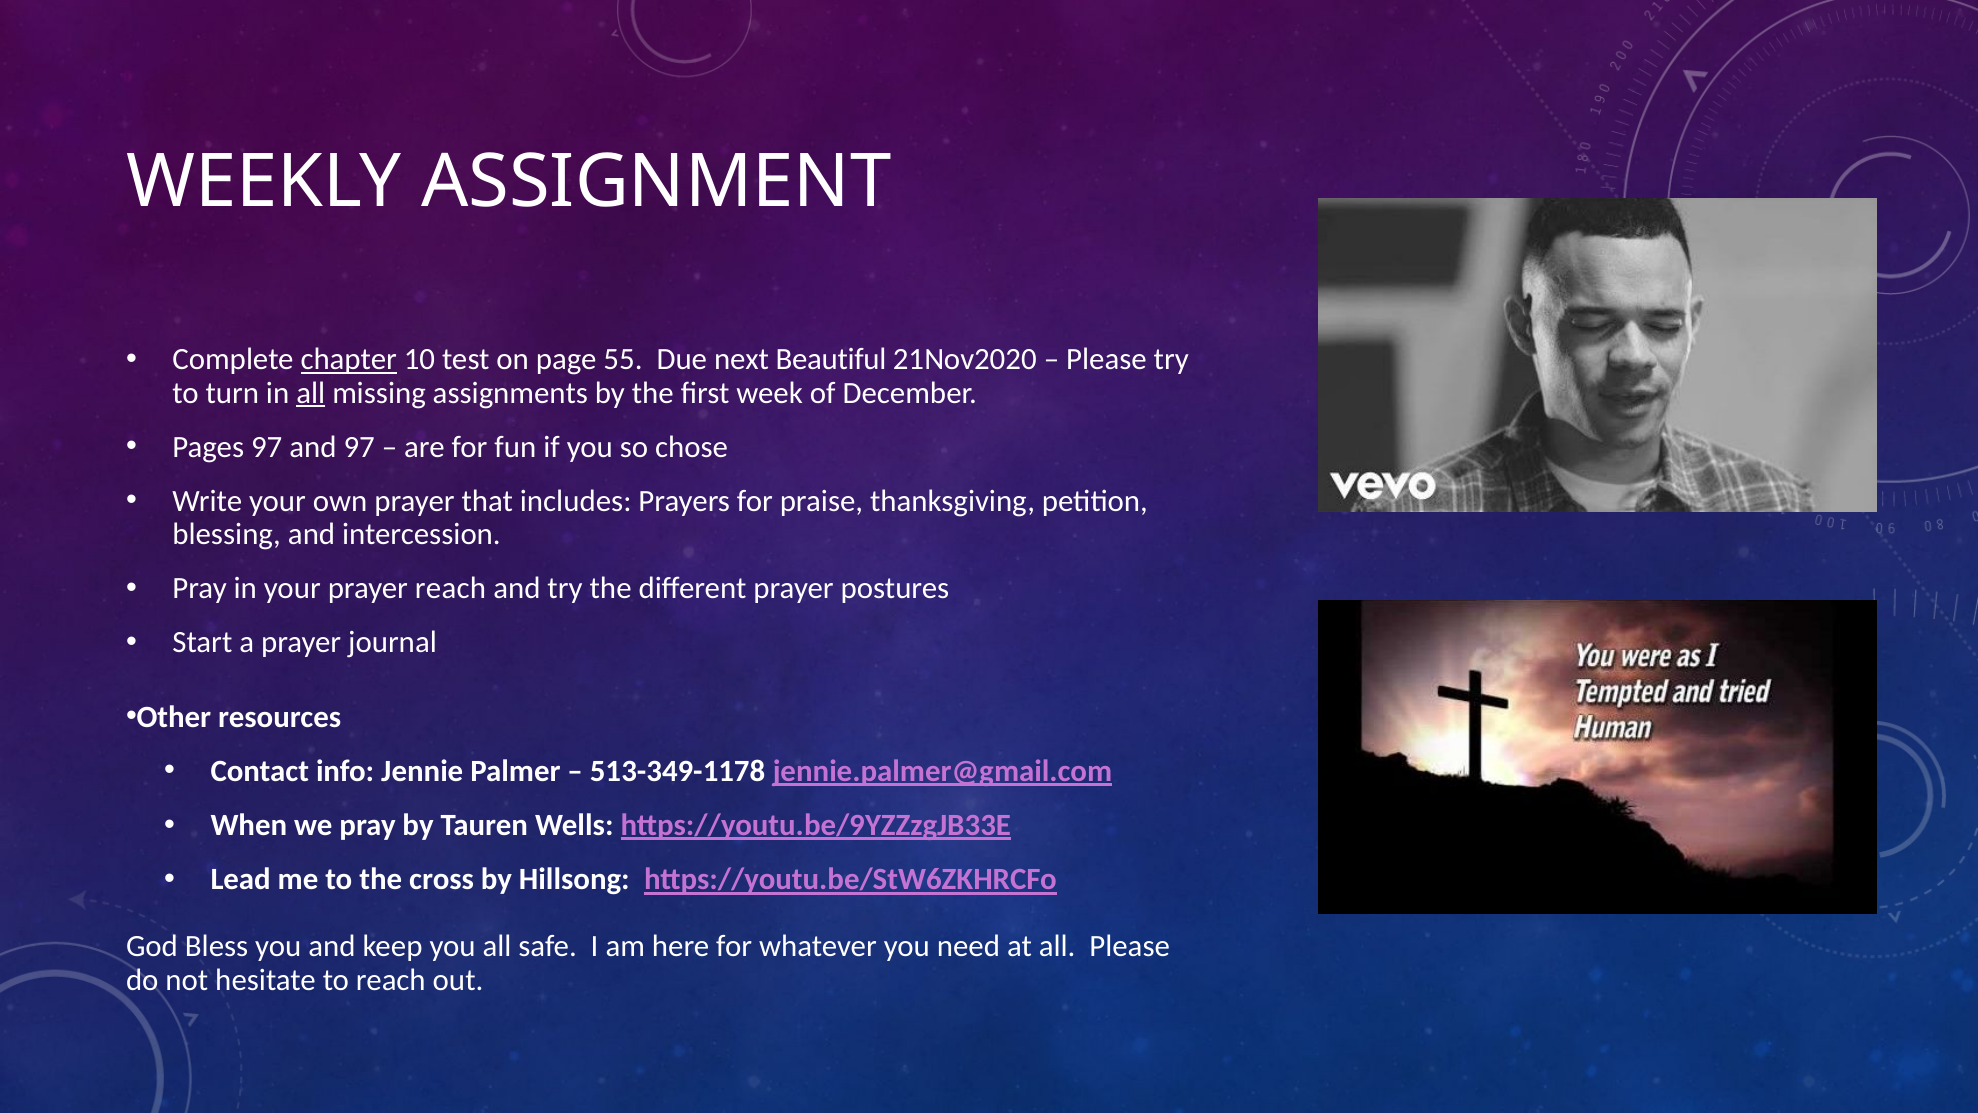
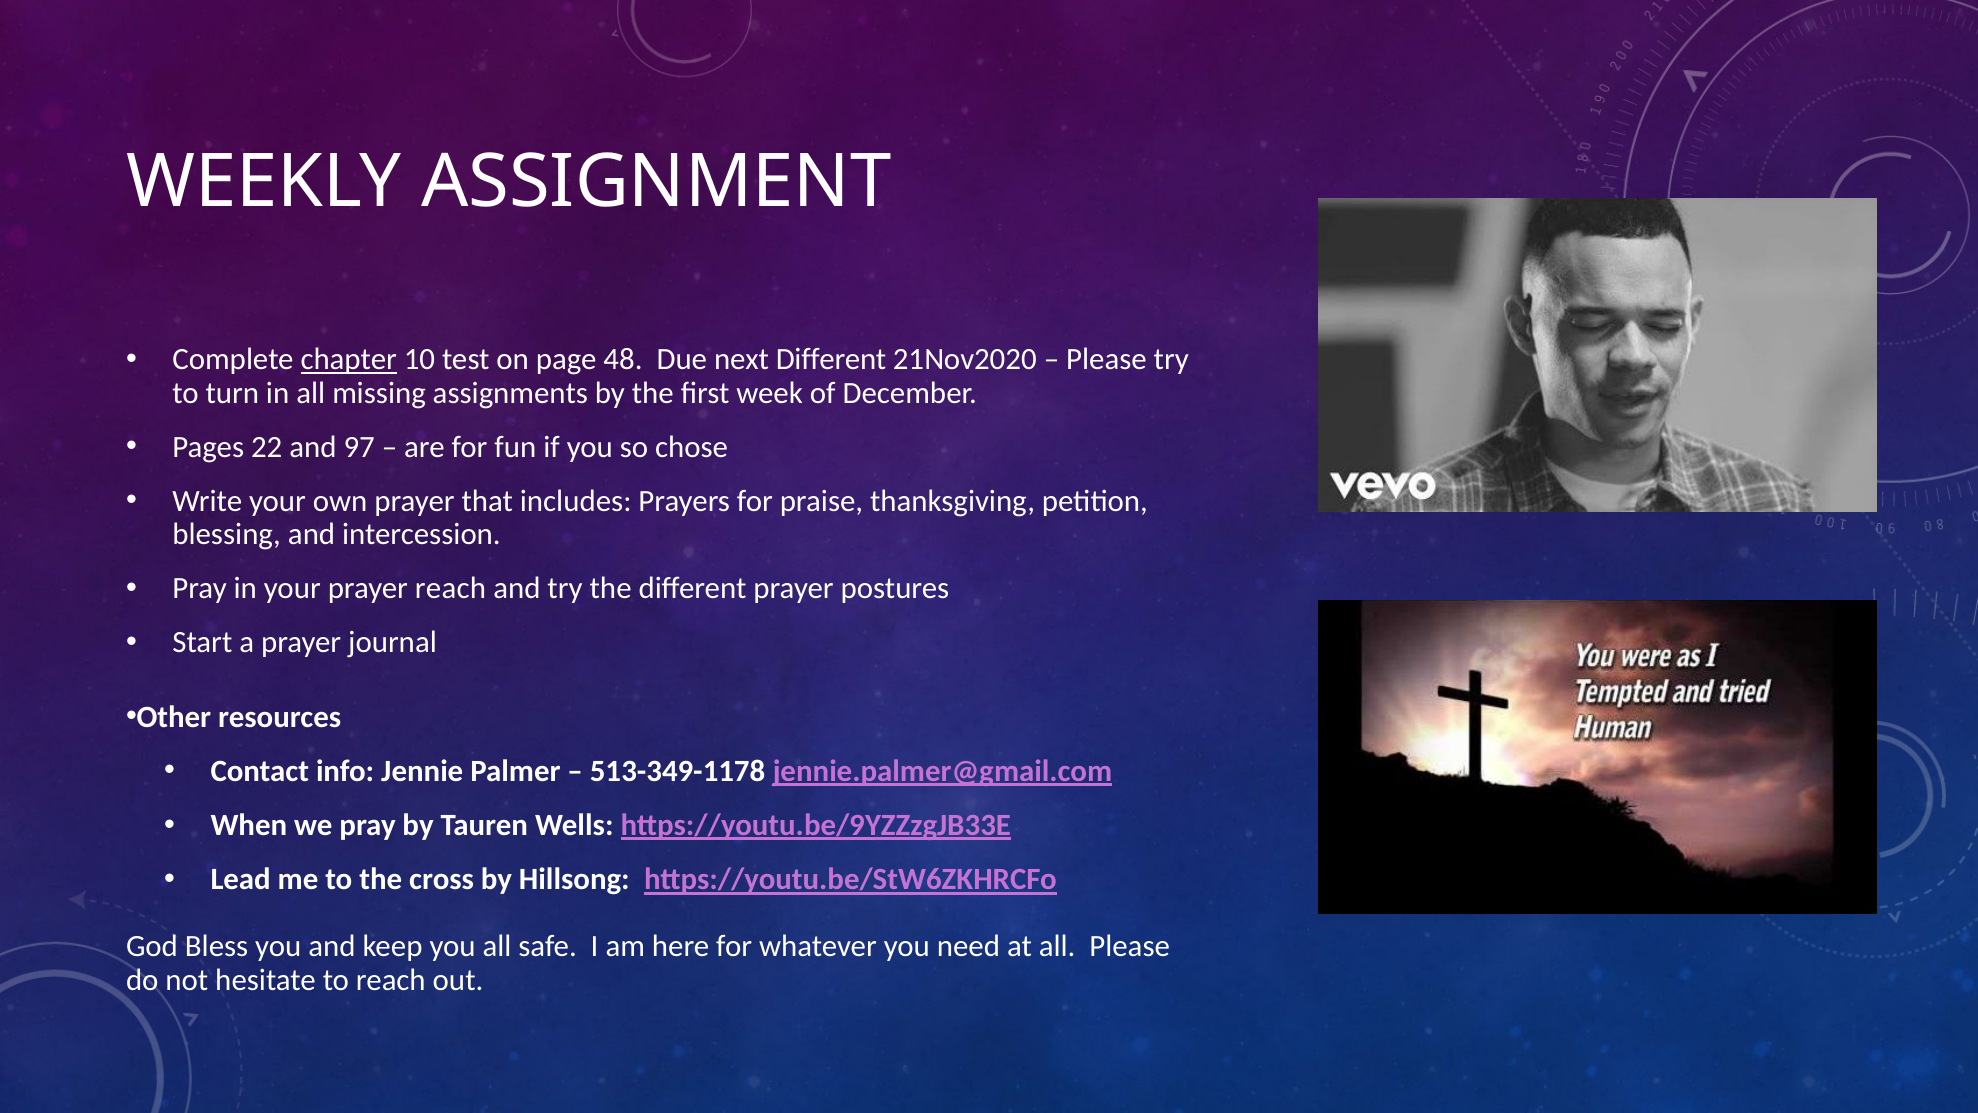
55: 55 -> 48
next Beautiful: Beautiful -> Different
all at (311, 393) underline: present -> none
Pages 97: 97 -> 22
